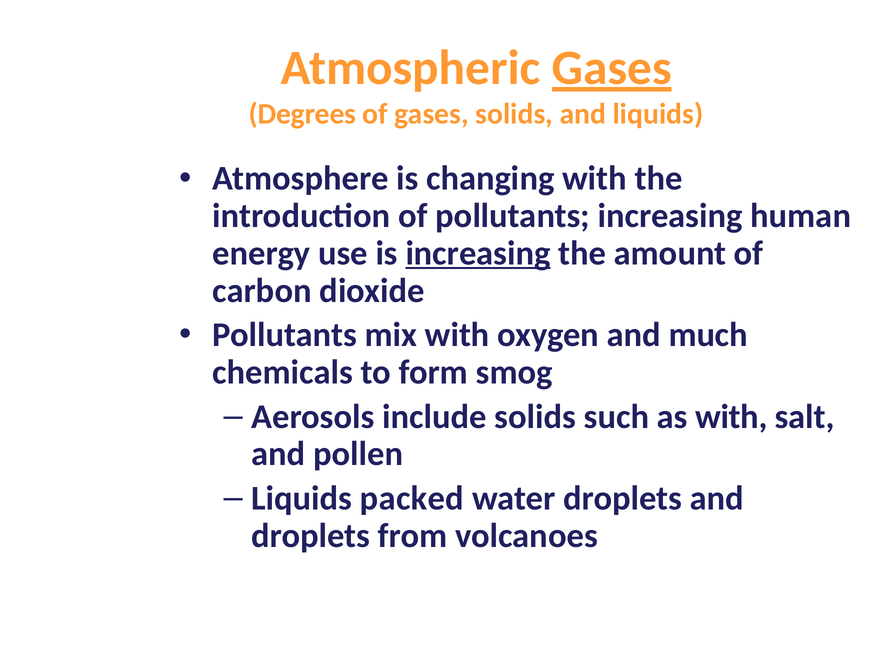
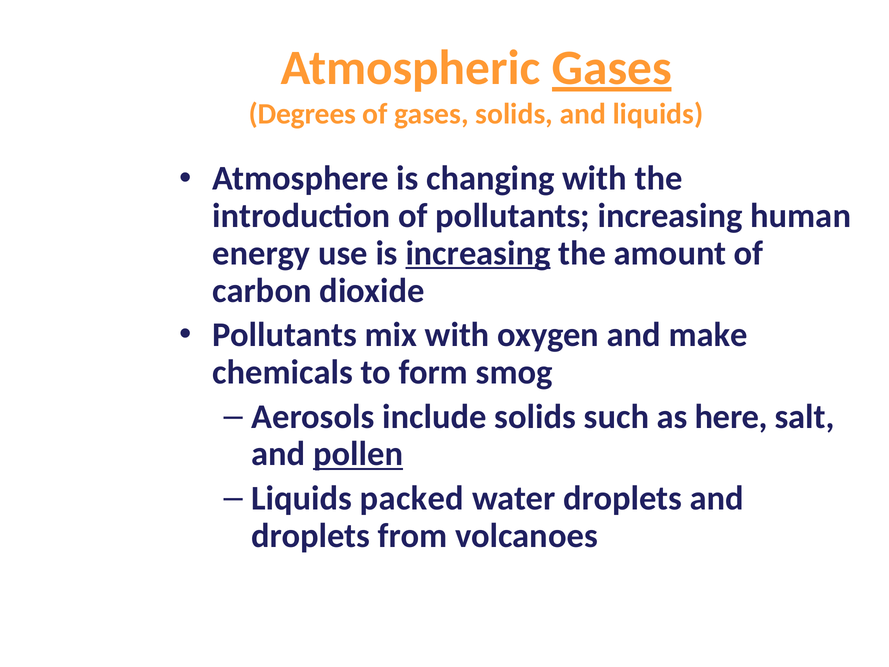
much: much -> make
as with: with -> here
pollen underline: none -> present
